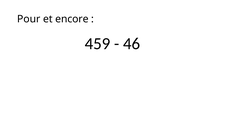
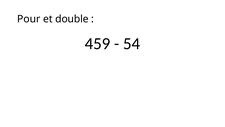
encore: encore -> double
46: 46 -> 54
